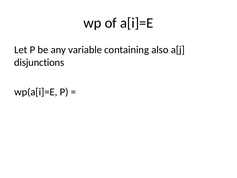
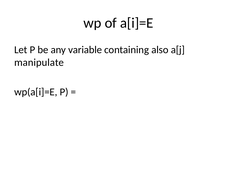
disjunctions: disjunctions -> manipulate
